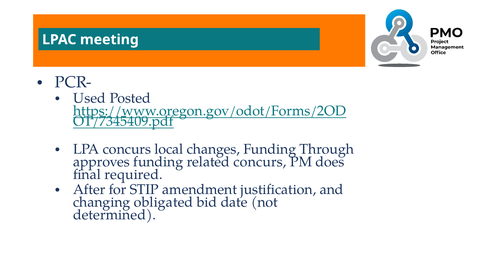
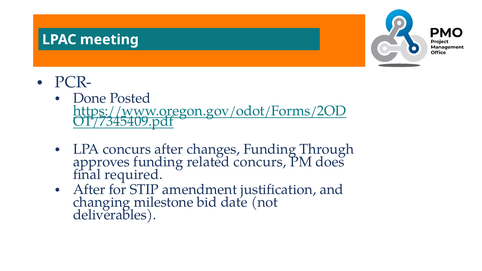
Used: Used -> Done
concurs local: local -> after
obligated: obligated -> milestone
determined: determined -> deliverables
